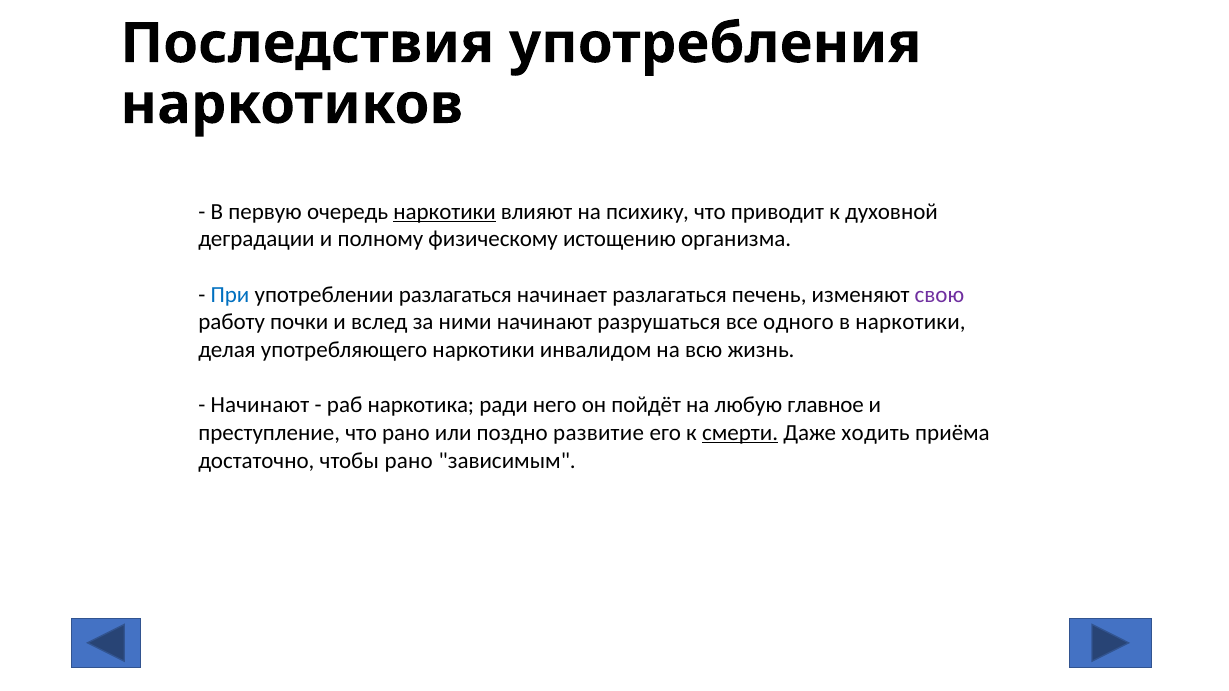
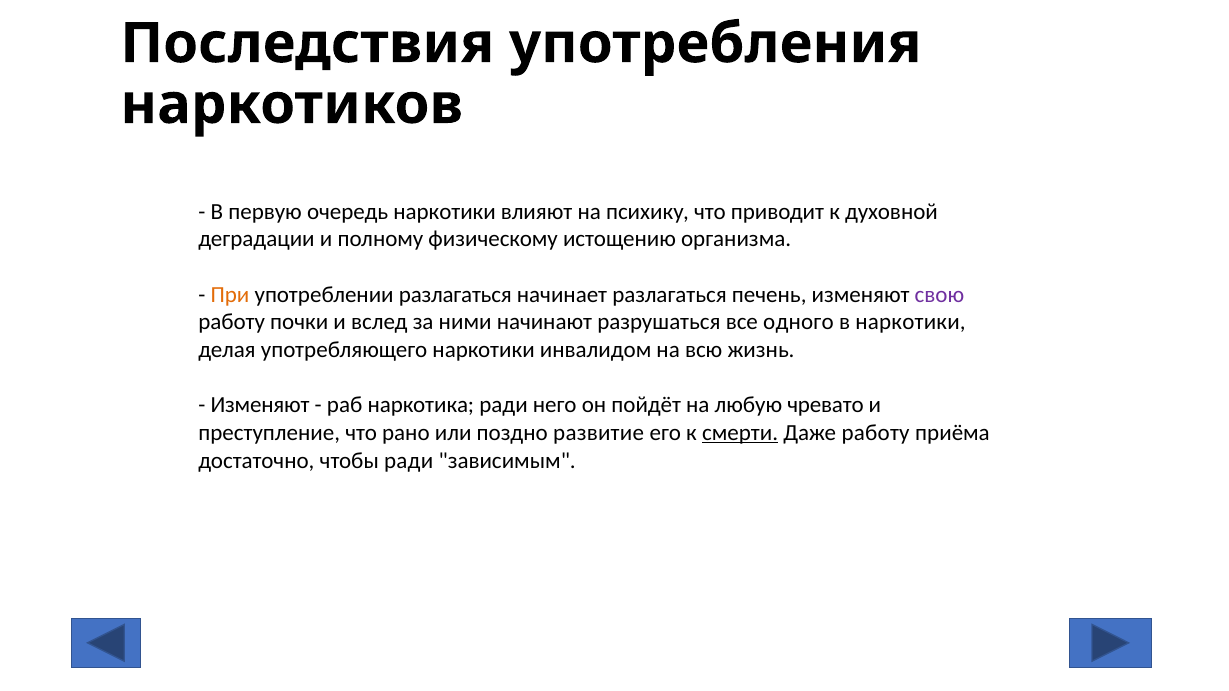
наркотики at (445, 212) underline: present -> none
При colour: blue -> orange
Начинают at (260, 405): Начинают -> Изменяют
главное: главное -> чревато
Даже ходить: ходить -> работу
чтобы рано: рано -> ради
